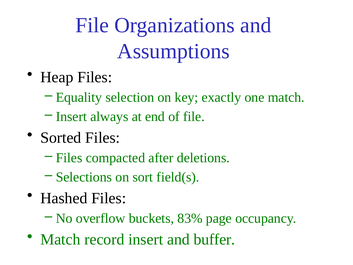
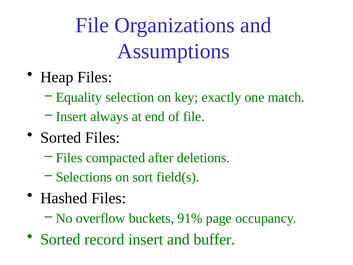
83%: 83% -> 91%
Match at (60, 239): Match -> Sorted
